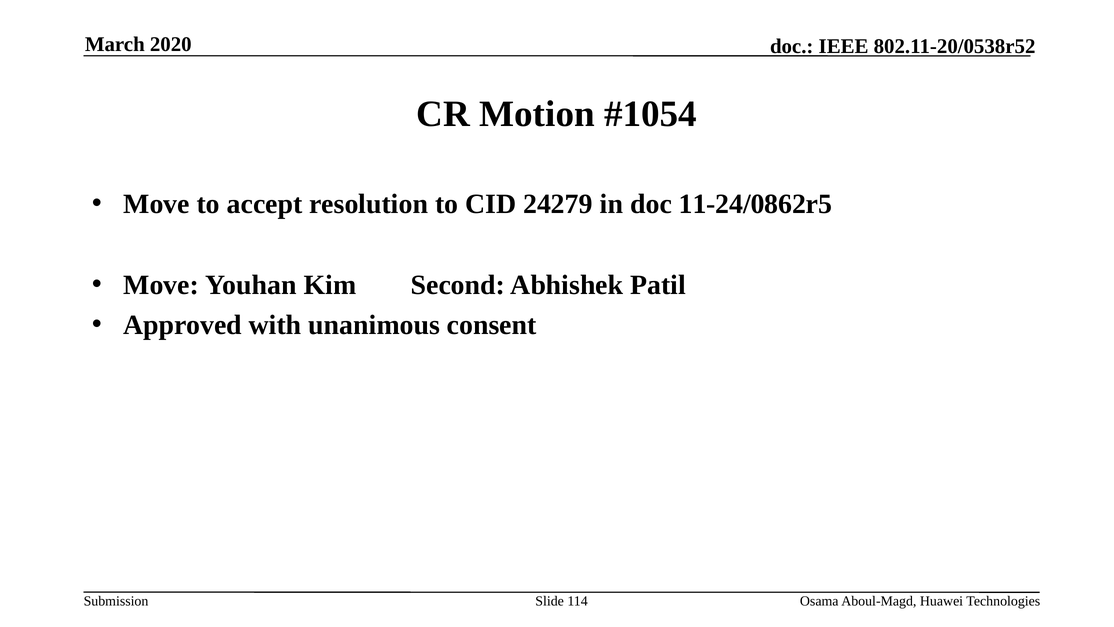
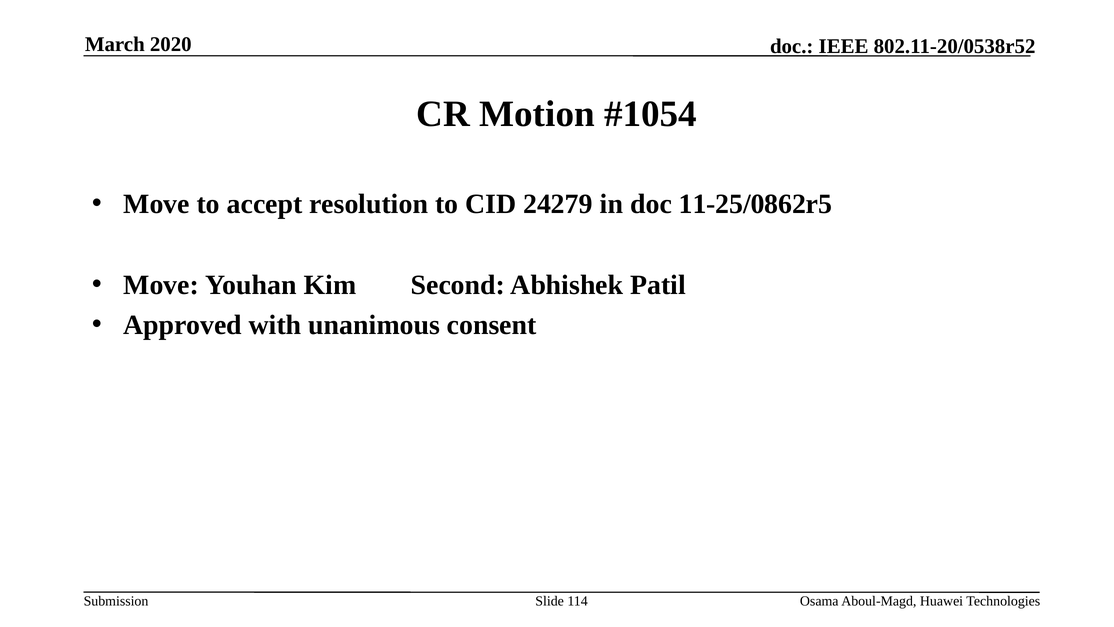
11-24/0862r5: 11-24/0862r5 -> 11-25/0862r5
